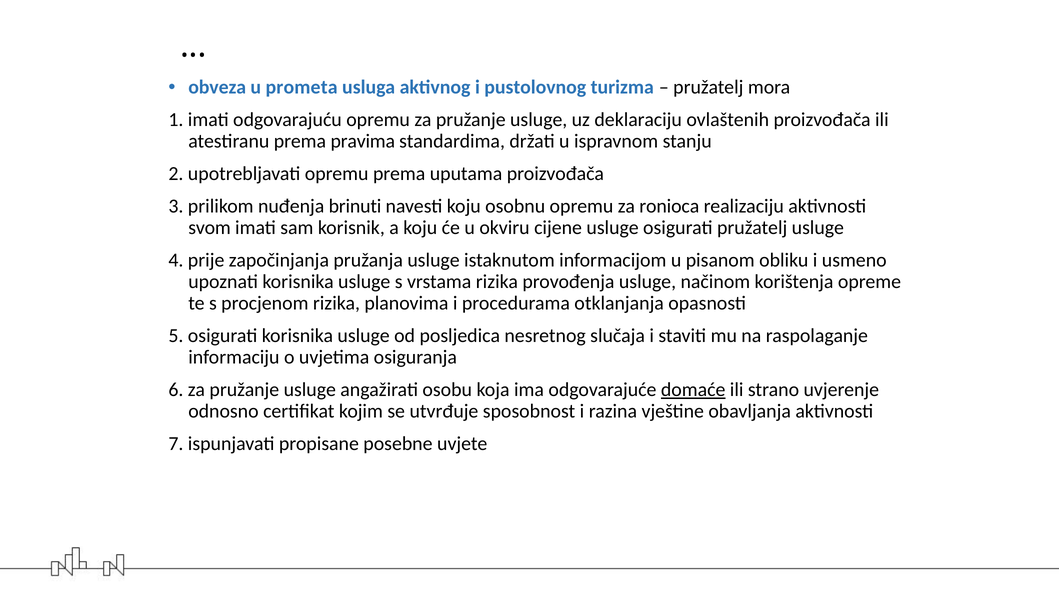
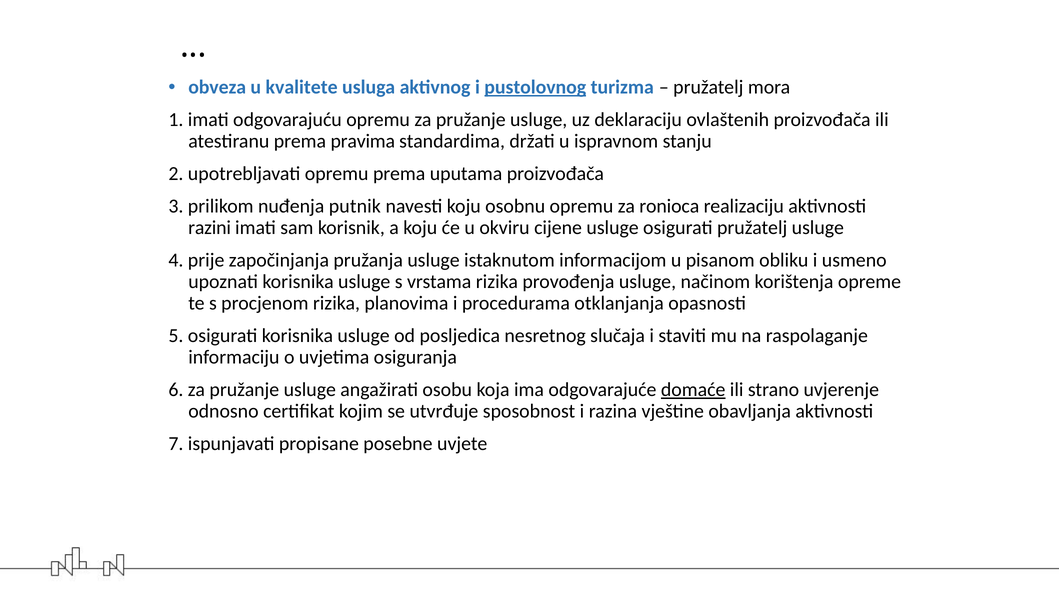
prometa: prometa -> kvalitete
pustolovnog underline: none -> present
brinuti: brinuti -> putnik
svom: svom -> razini
